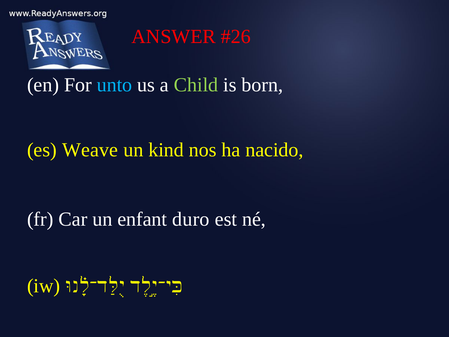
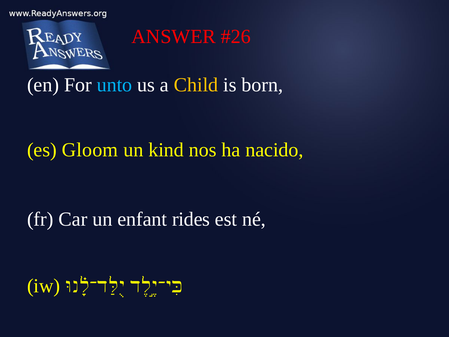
Child colour: light green -> yellow
Weave: Weave -> Gloom
duro: duro -> rides
